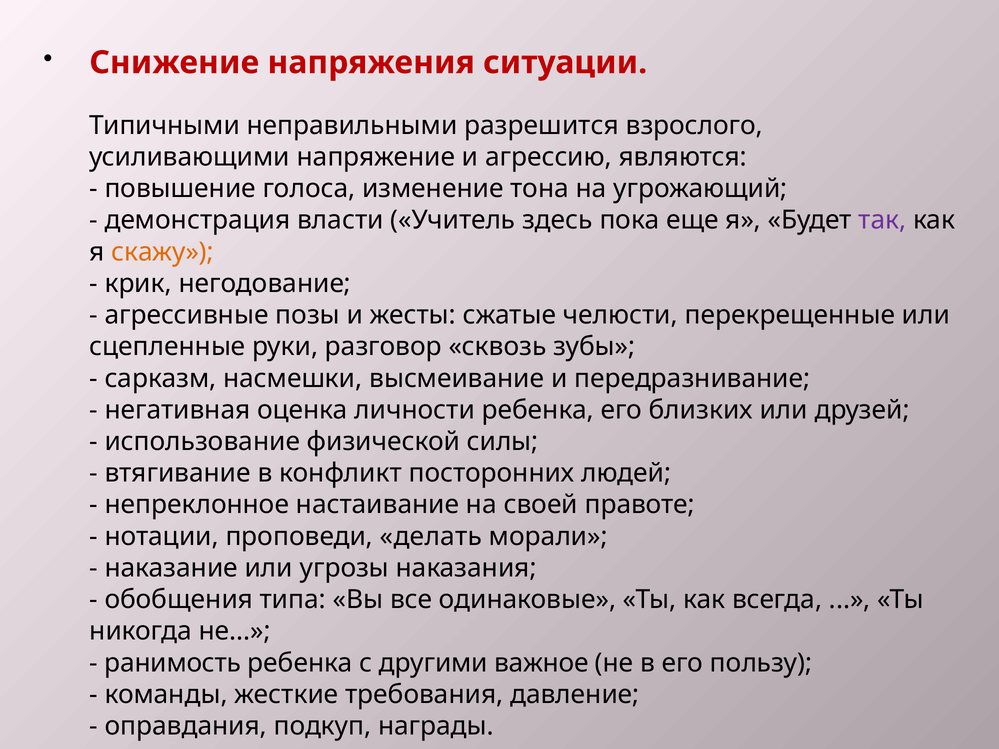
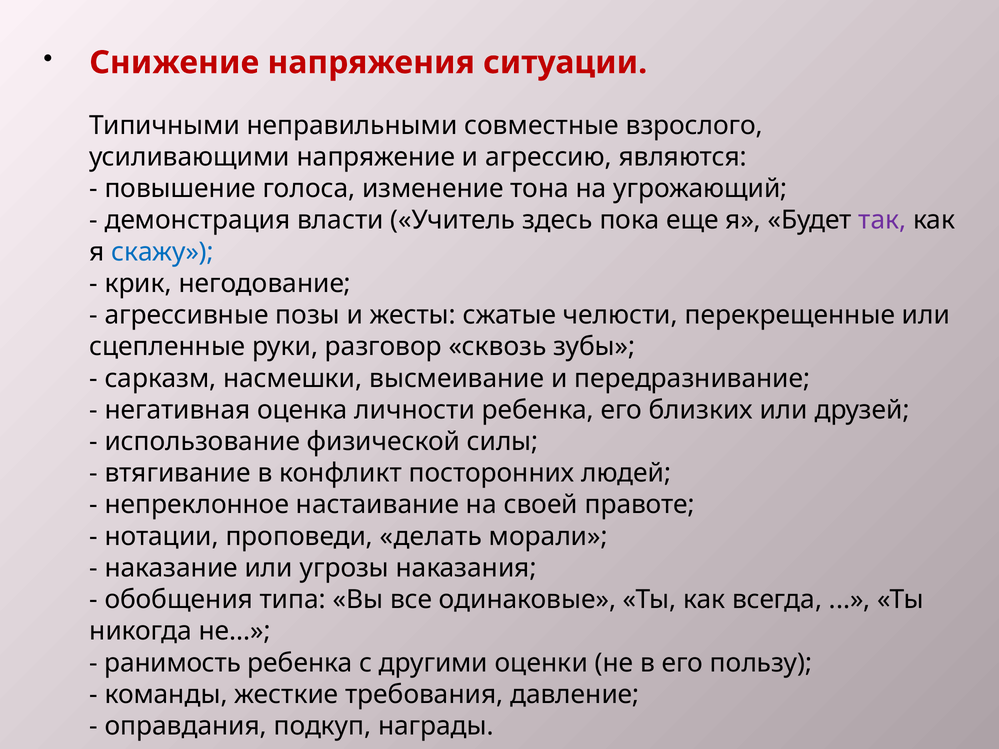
разрешится: разрешится -> совместные
скажу colour: orange -> blue
важное: важное -> оценки
